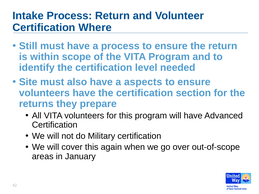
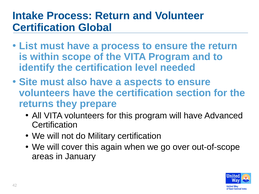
Where: Where -> Global
Still: Still -> List
